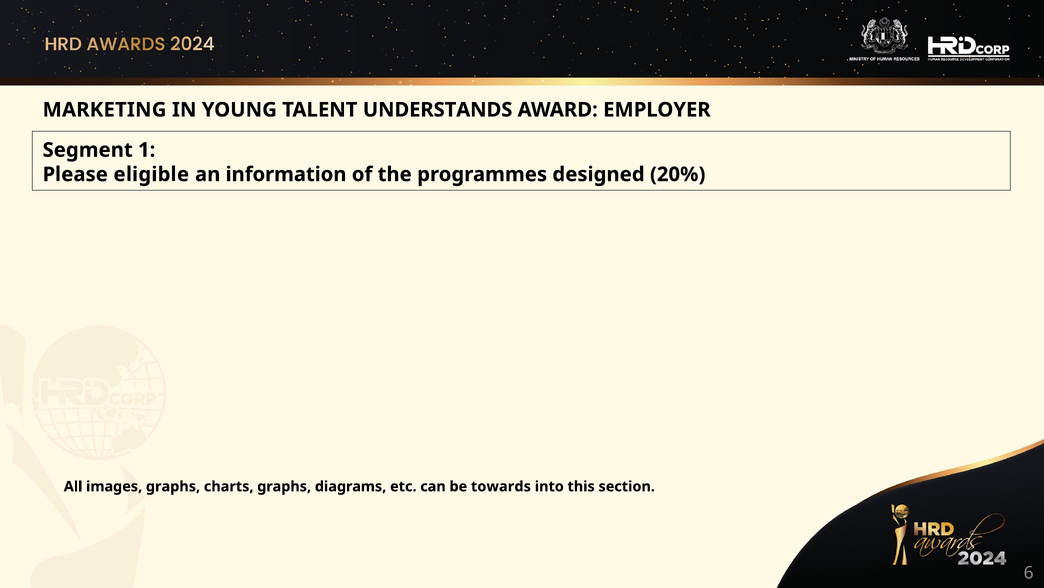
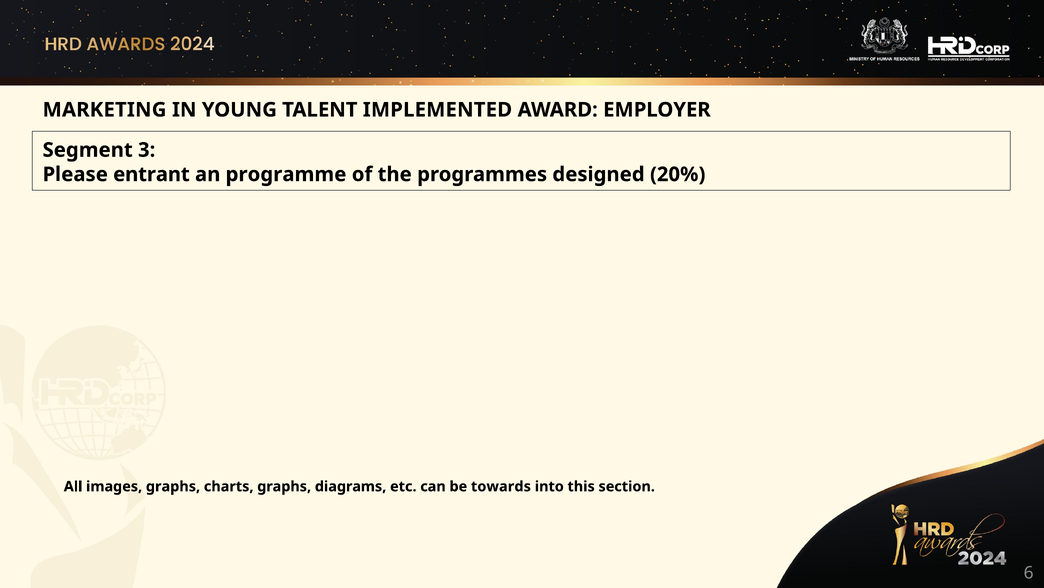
UNDERSTANDS: UNDERSTANDS -> IMPLEMENTED
1: 1 -> 3
eligible: eligible -> entrant
information: information -> programme
